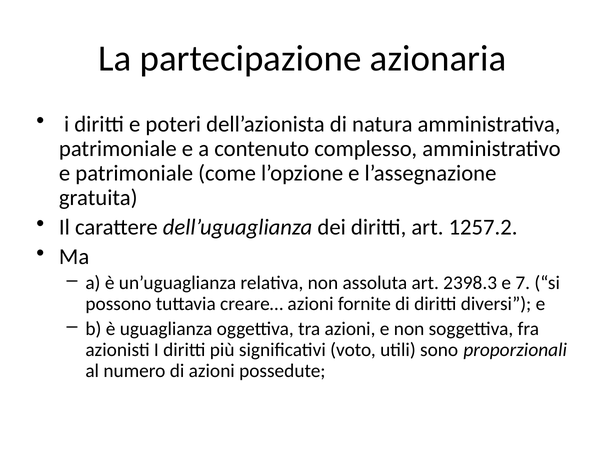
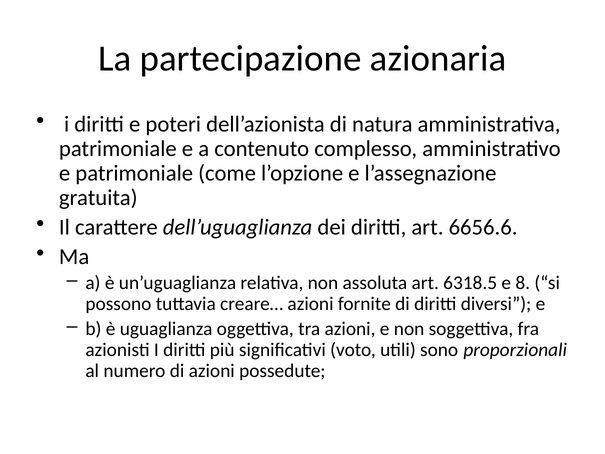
1257.2: 1257.2 -> 6656.6
2398.3: 2398.3 -> 6318.5
7: 7 -> 8
